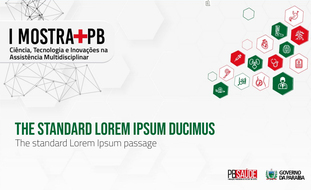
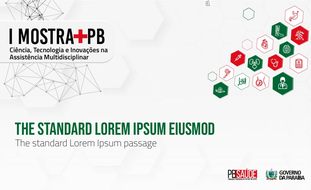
ducimus: ducimus -> eiusmod
